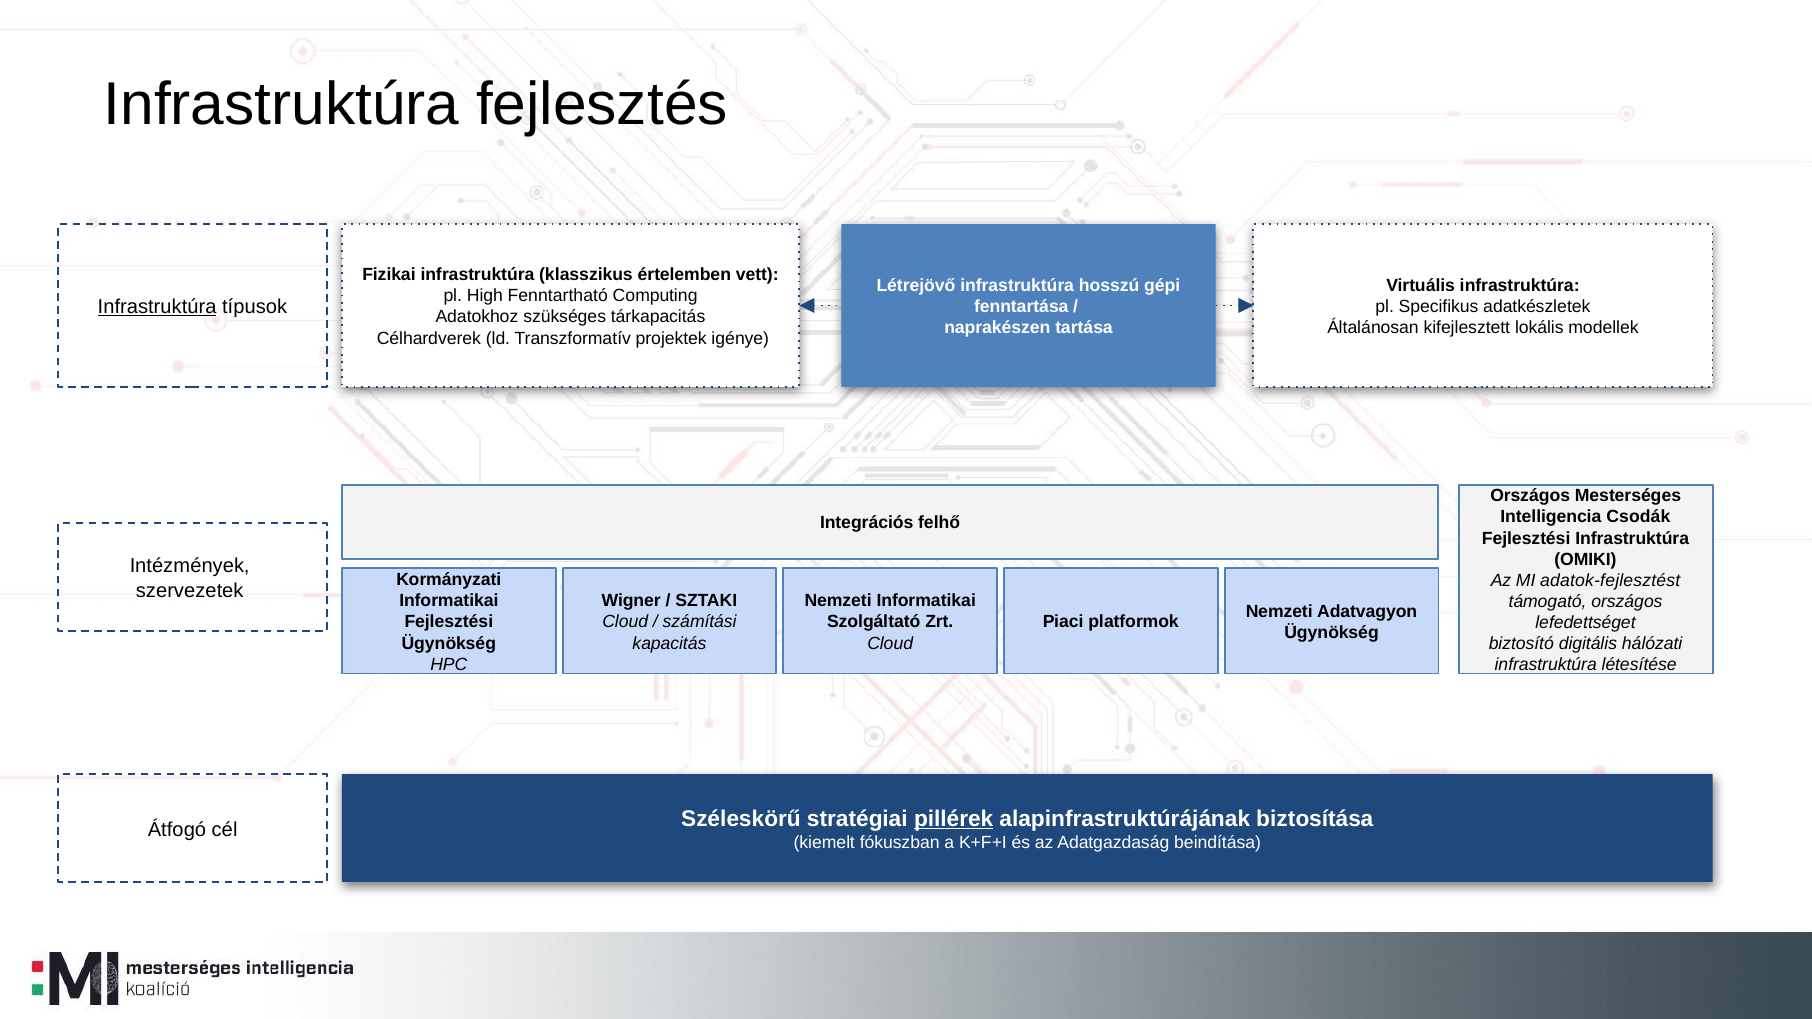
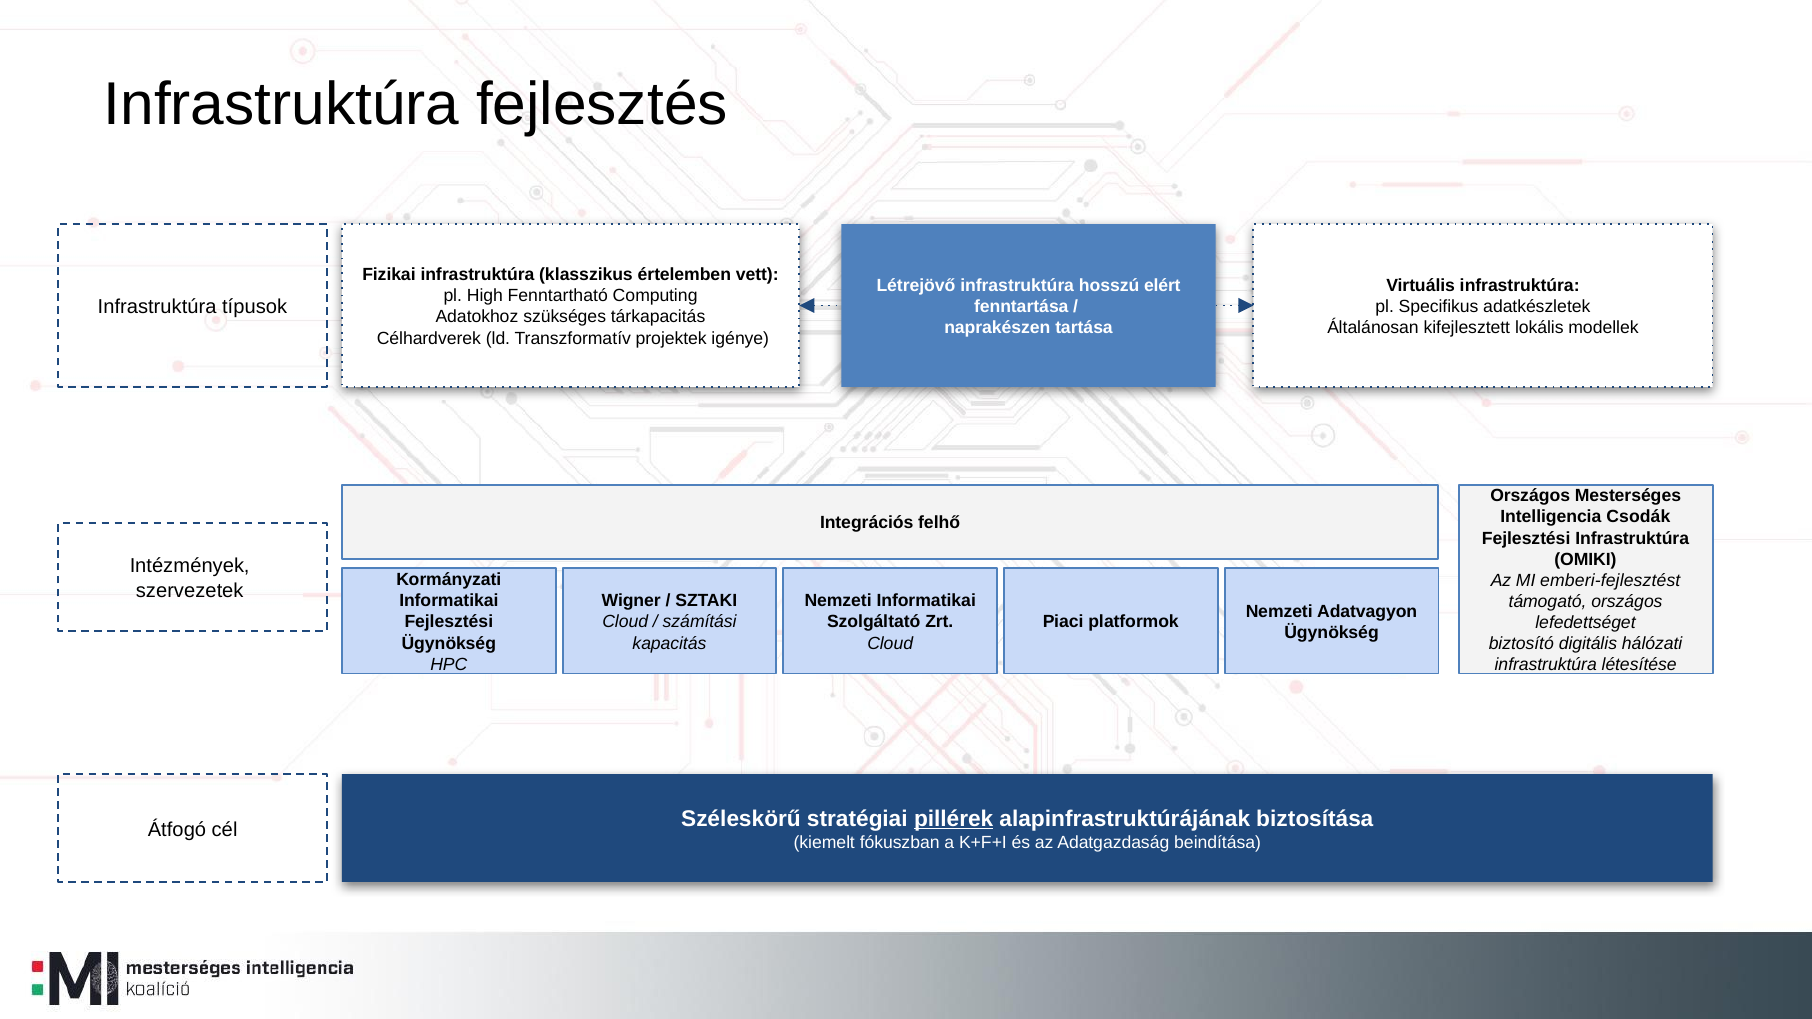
gépi: gépi -> elért
Infrastruktúra at (157, 307) underline: present -> none
adatok-fejlesztést: adatok-fejlesztést -> emberi-fejlesztést
